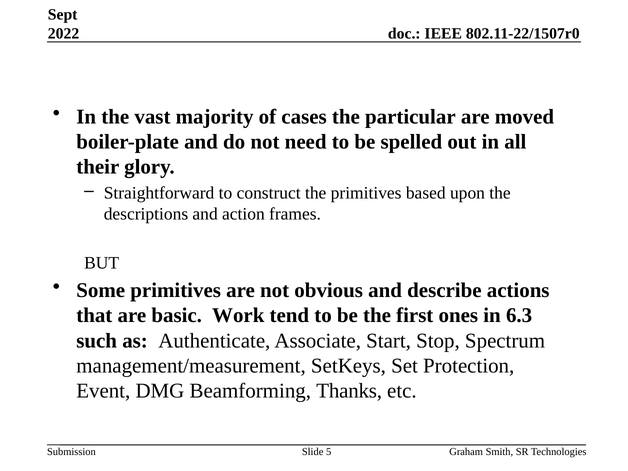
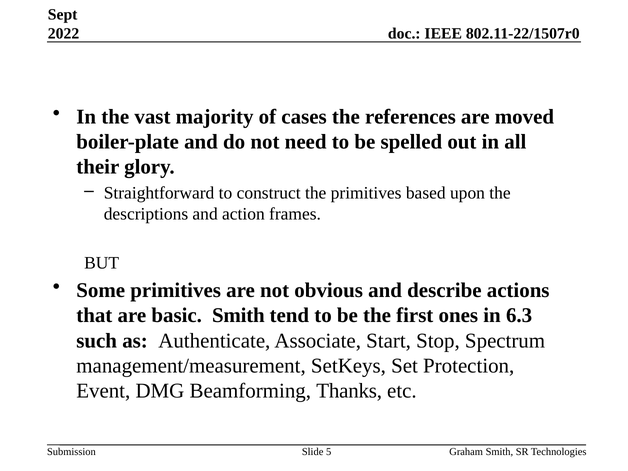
particular: particular -> references
basic Work: Work -> Smith
